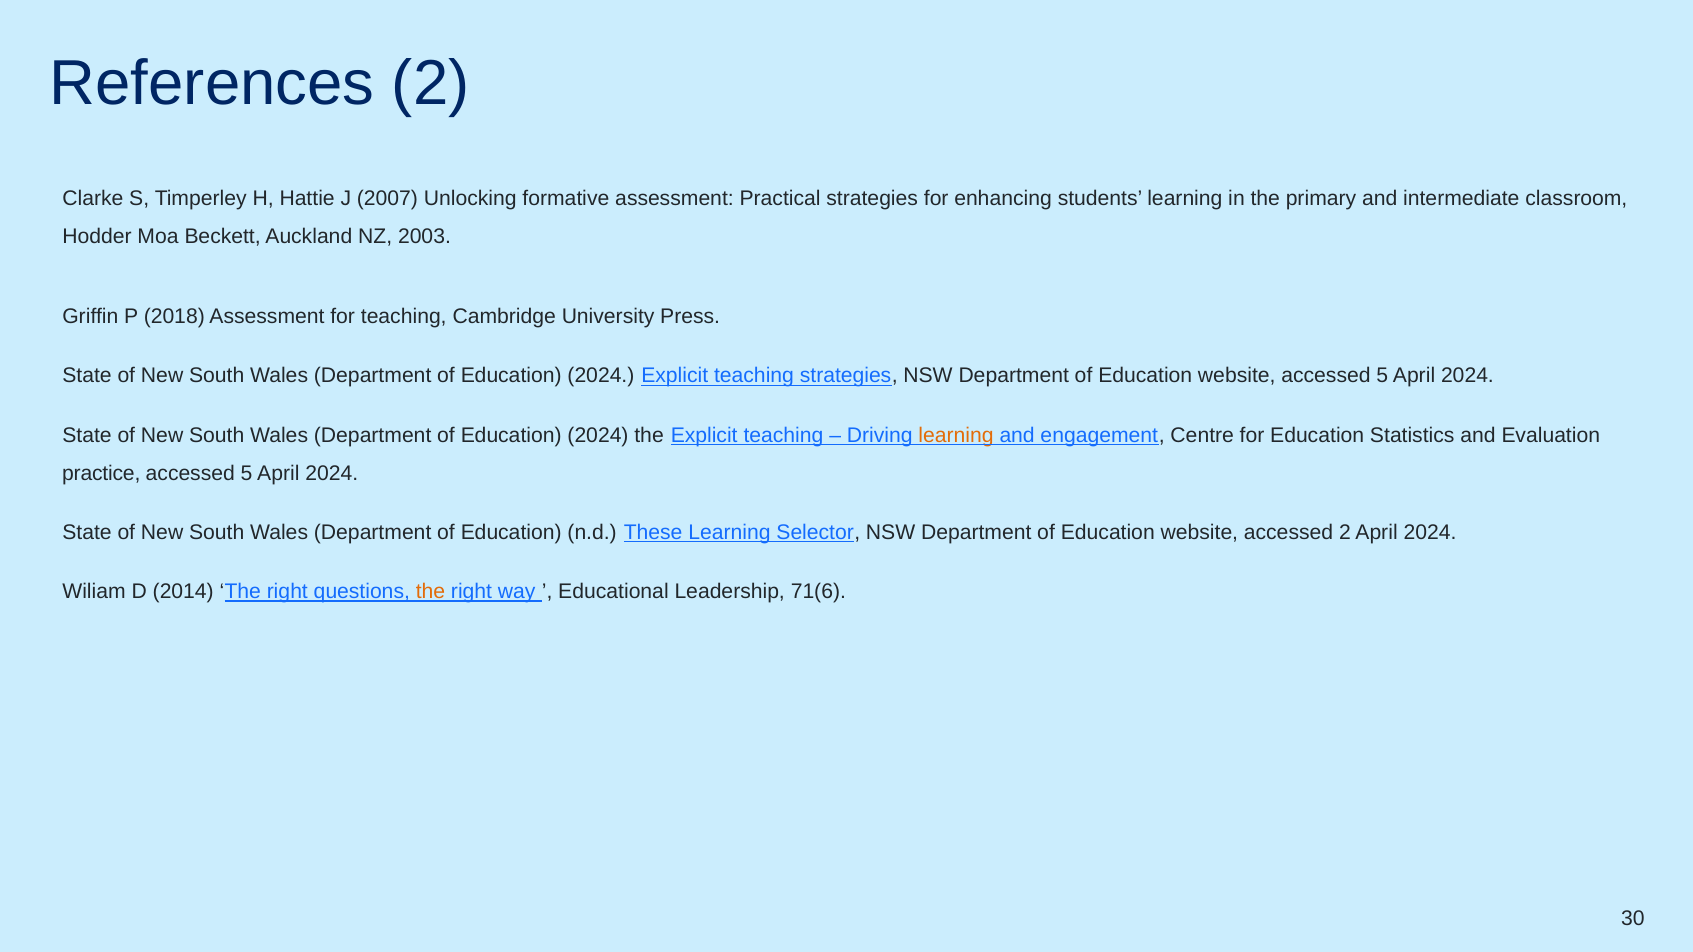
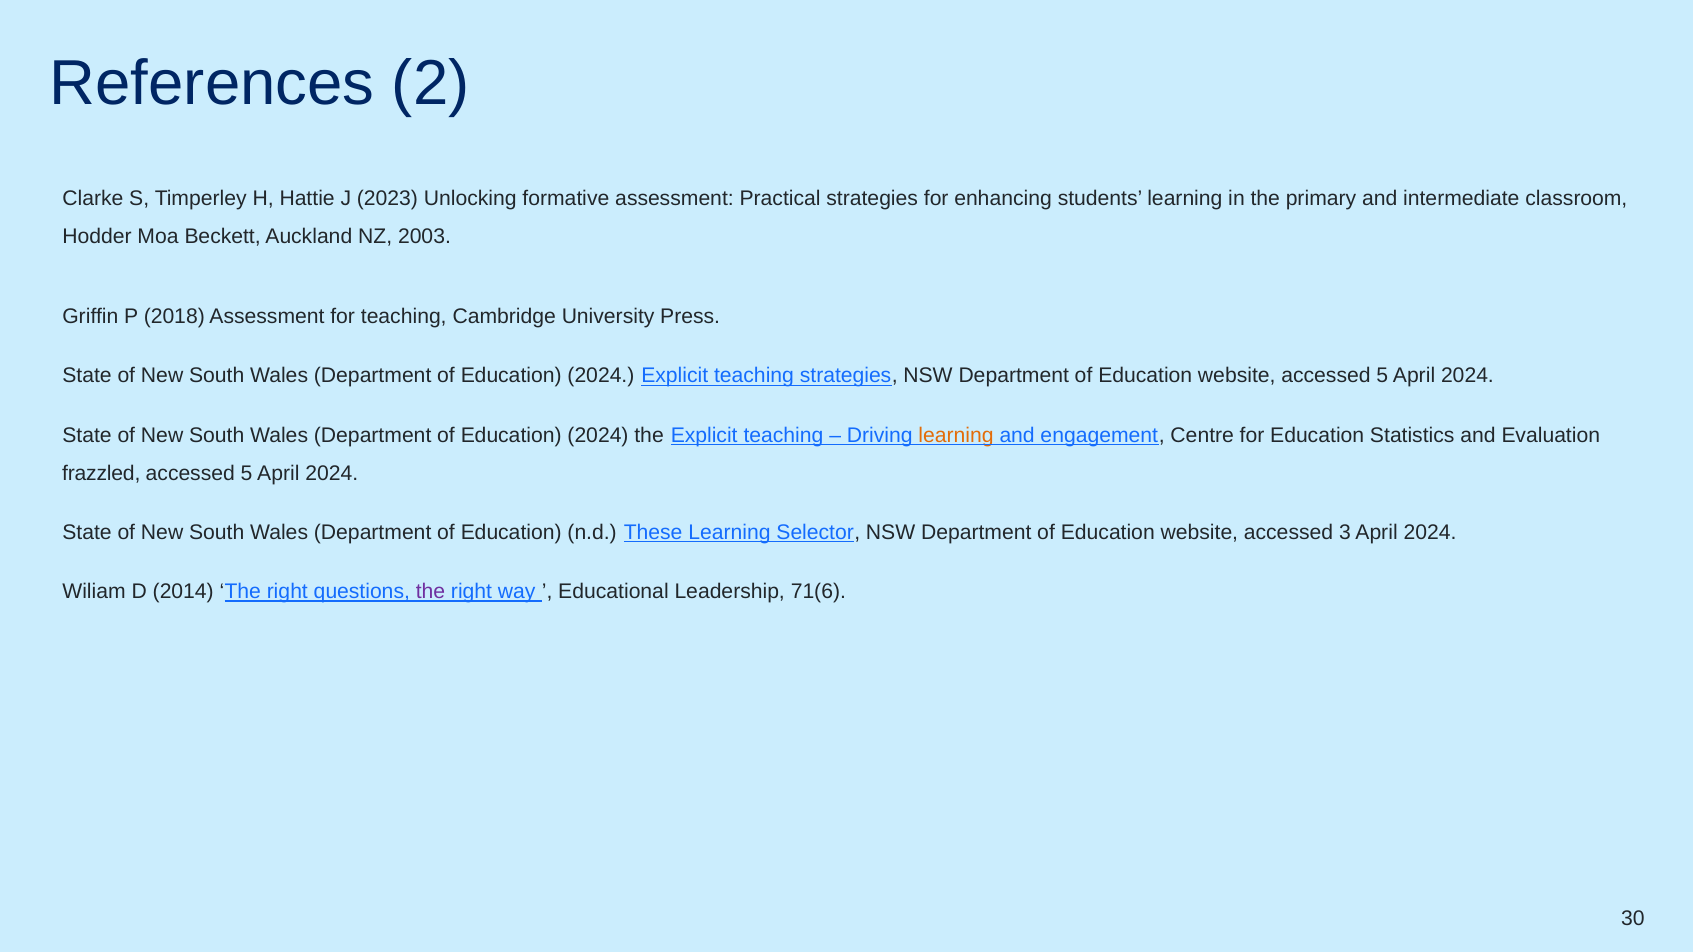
2007: 2007 -> 2023
practice: practice -> frazzled
accessed 2: 2 -> 3
the at (431, 592) colour: orange -> purple
